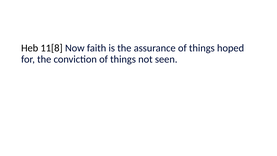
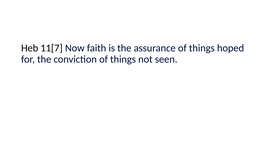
11[8: 11[8 -> 11[7
